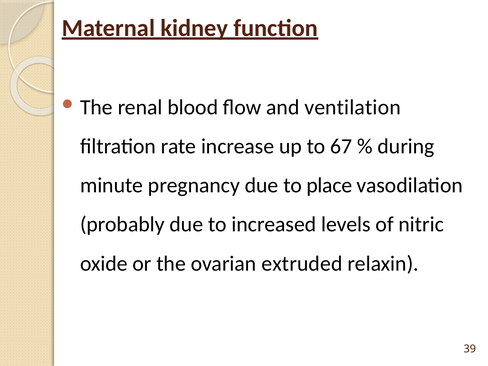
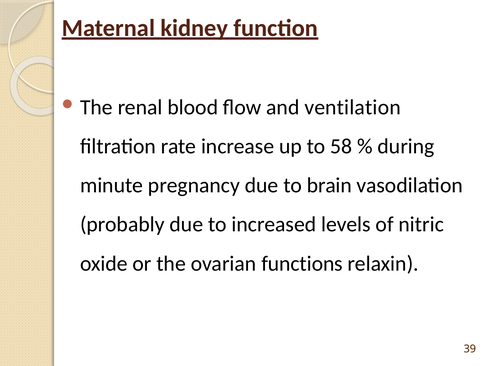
67: 67 -> 58
place: place -> brain
extruded: extruded -> functions
